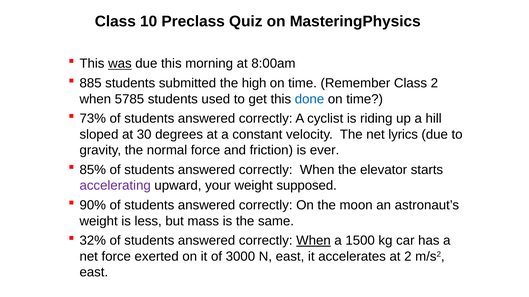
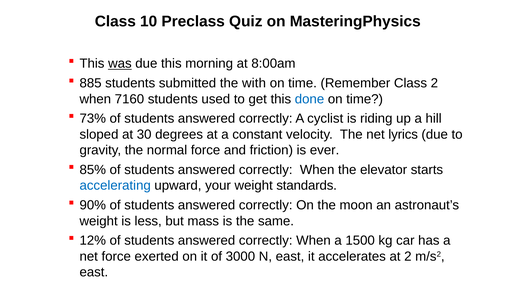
high: high -> with
5785: 5785 -> 7160
accelerating colour: purple -> blue
supposed: supposed -> standards
32%: 32% -> 12%
When at (313, 241) underline: present -> none
